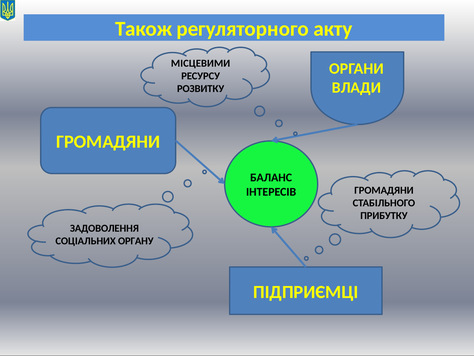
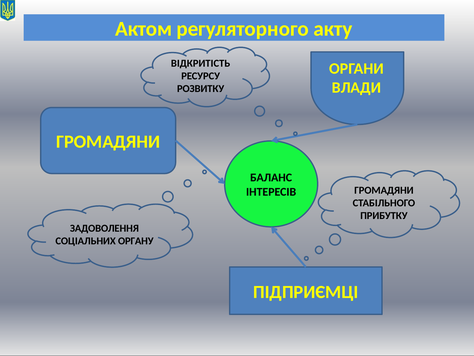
Також: Також -> Актом
МІСЦЕВИМИ: МІСЦЕВИМИ -> ВІДКРИТІСТЬ
